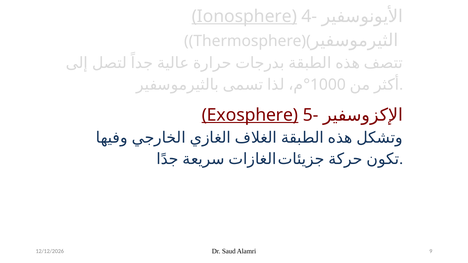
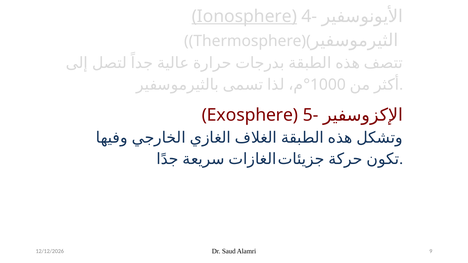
Exosphere underline: present -> none
